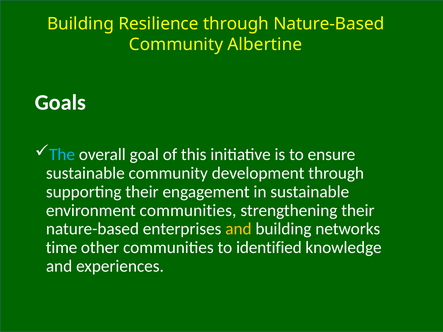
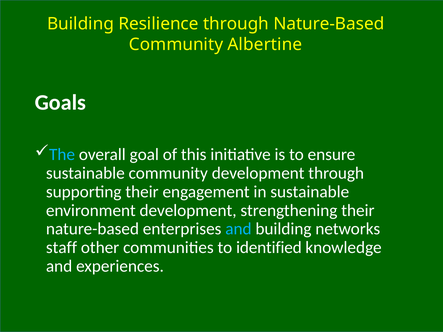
environment communities: communities -> development
and at (238, 229) colour: yellow -> light blue
time: time -> staff
